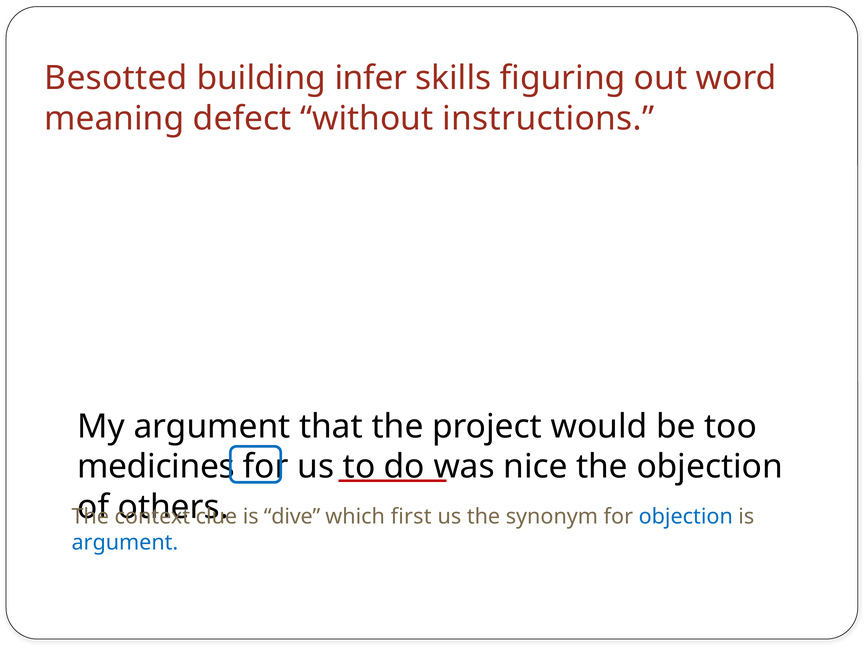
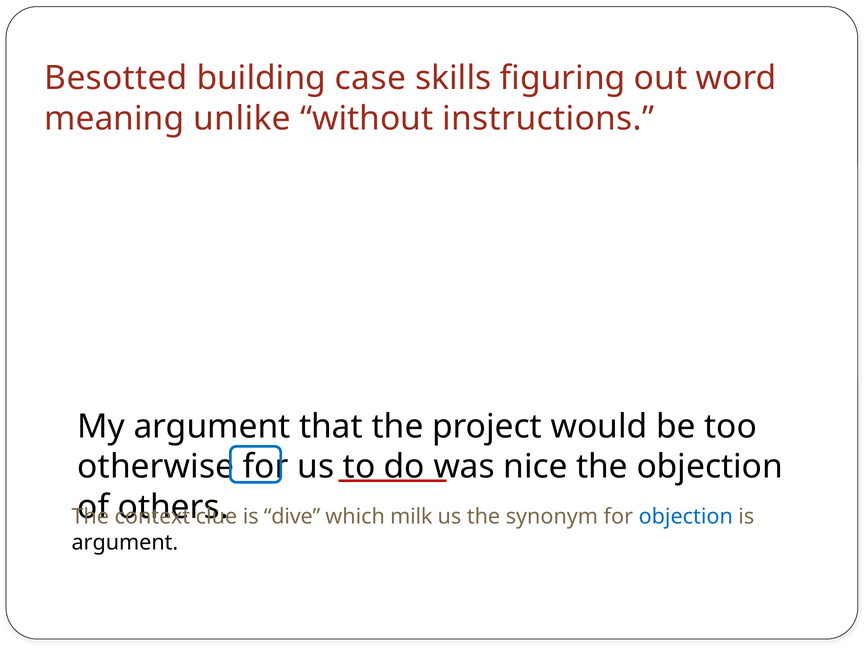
infer: infer -> case
defect: defect -> unlike
medicines: medicines -> otherwise
first: first -> milk
argument at (125, 542) colour: blue -> black
